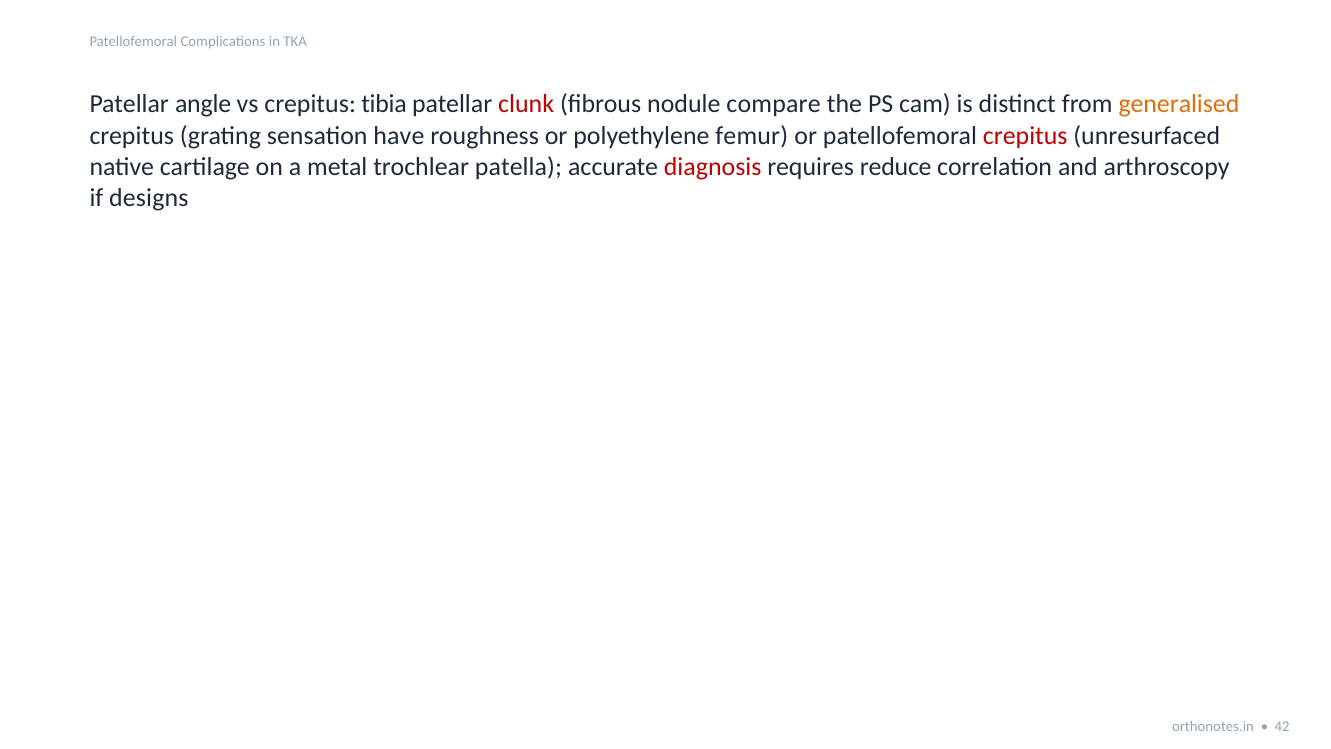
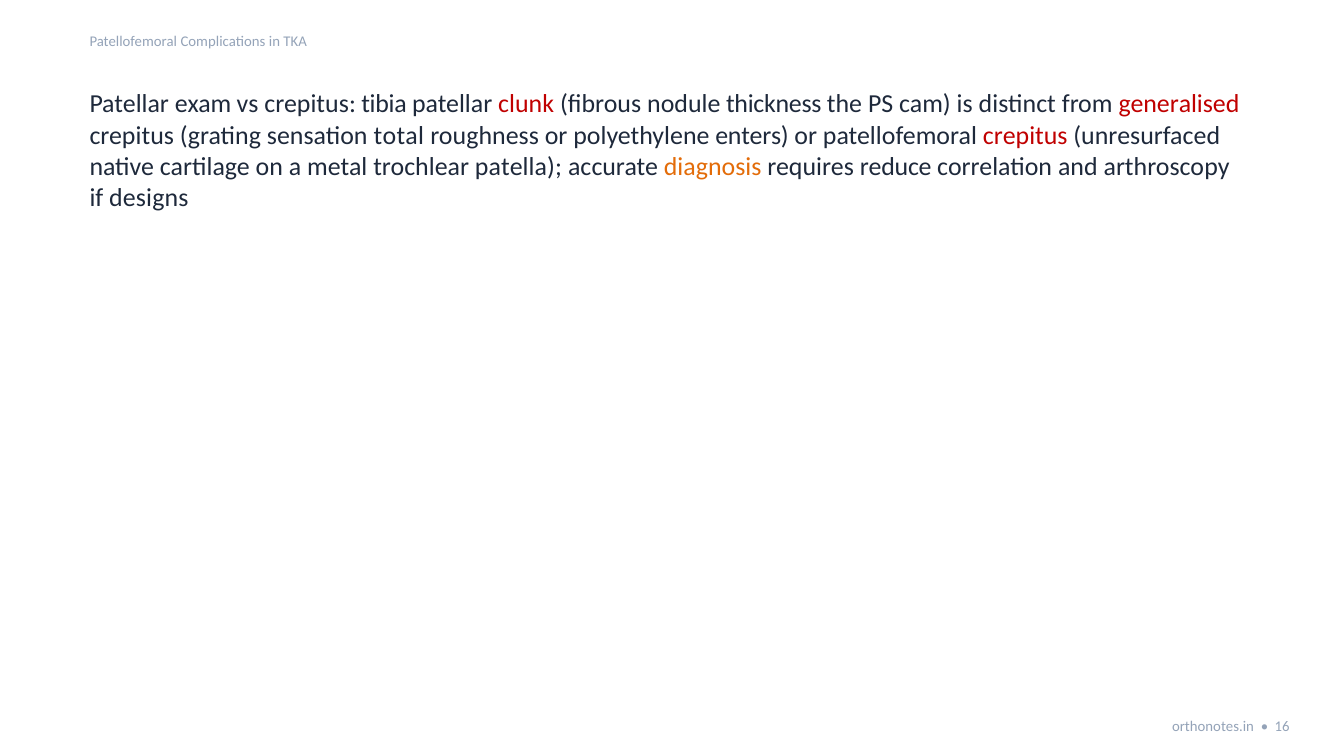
angle: angle -> exam
compare: compare -> thickness
generalised colour: orange -> red
have: have -> total
femur: femur -> enters
diagnosis colour: red -> orange
42: 42 -> 16
